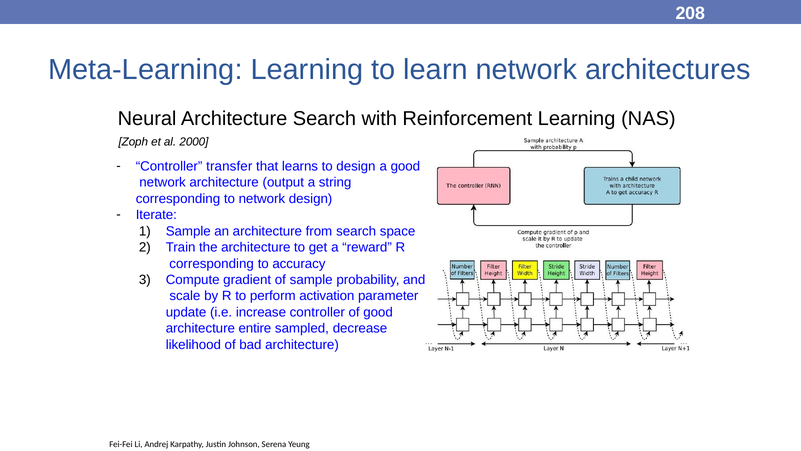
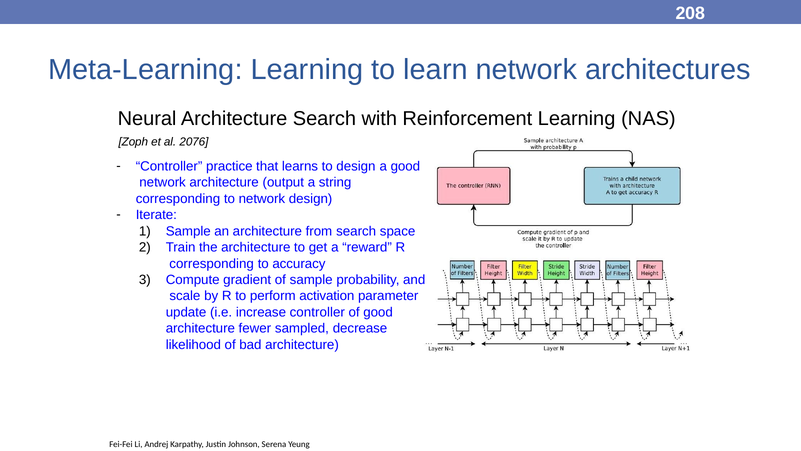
2000: 2000 -> 2076
transfer: transfer -> practice
entire: entire -> fewer
